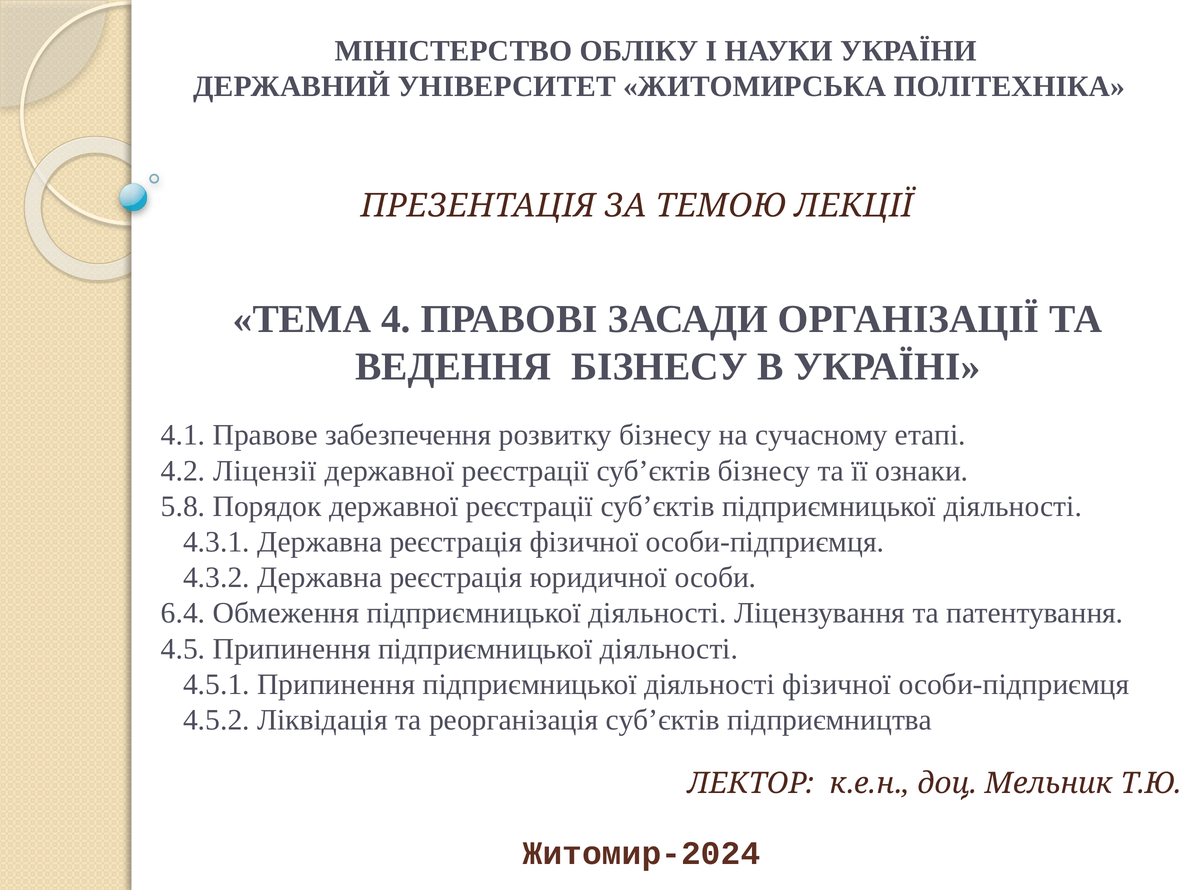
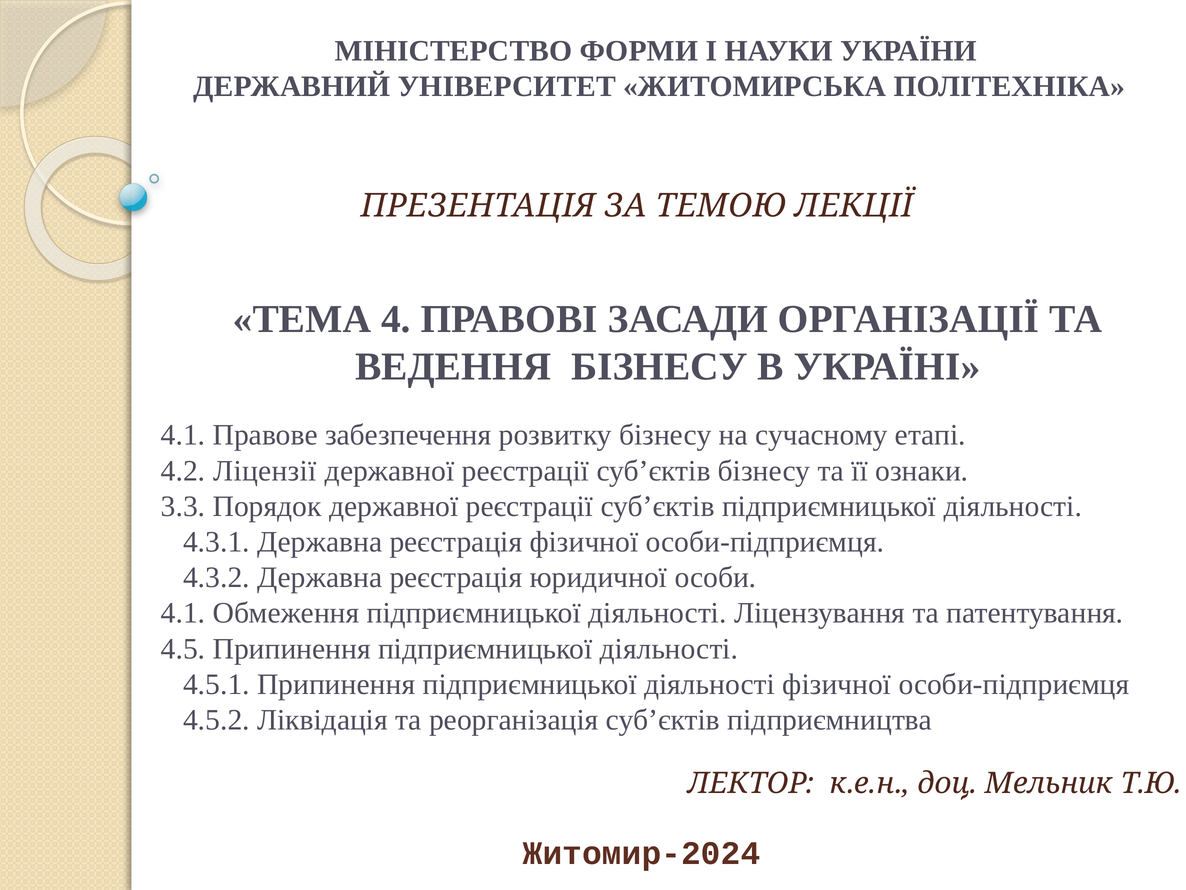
ОБЛІКУ: ОБЛІКУ -> ФОРМИ
5.8: 5.8 -> 3.3
6.4 at (183, 613): 6.4 -> 4.1
